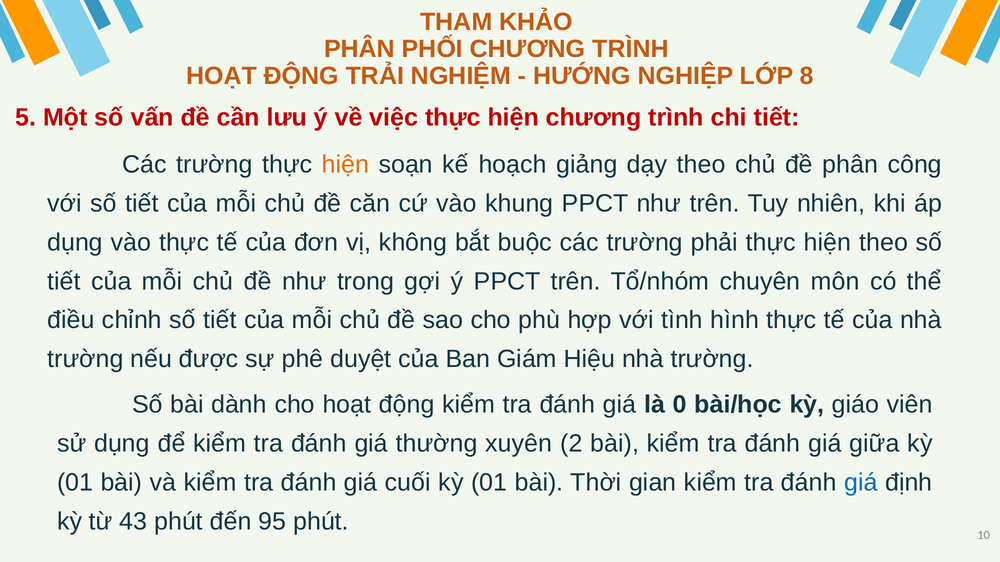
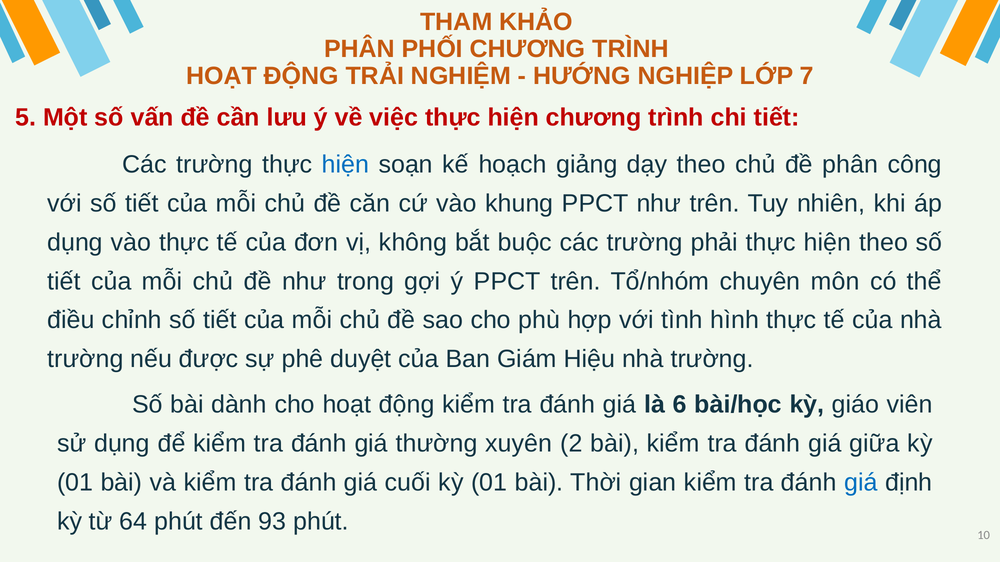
8: 8 -> 7
hiện at (345, 165) colour: orange -> blue
0: 0 -> 6
43: 43 -> 64
95: 95 -> 93
